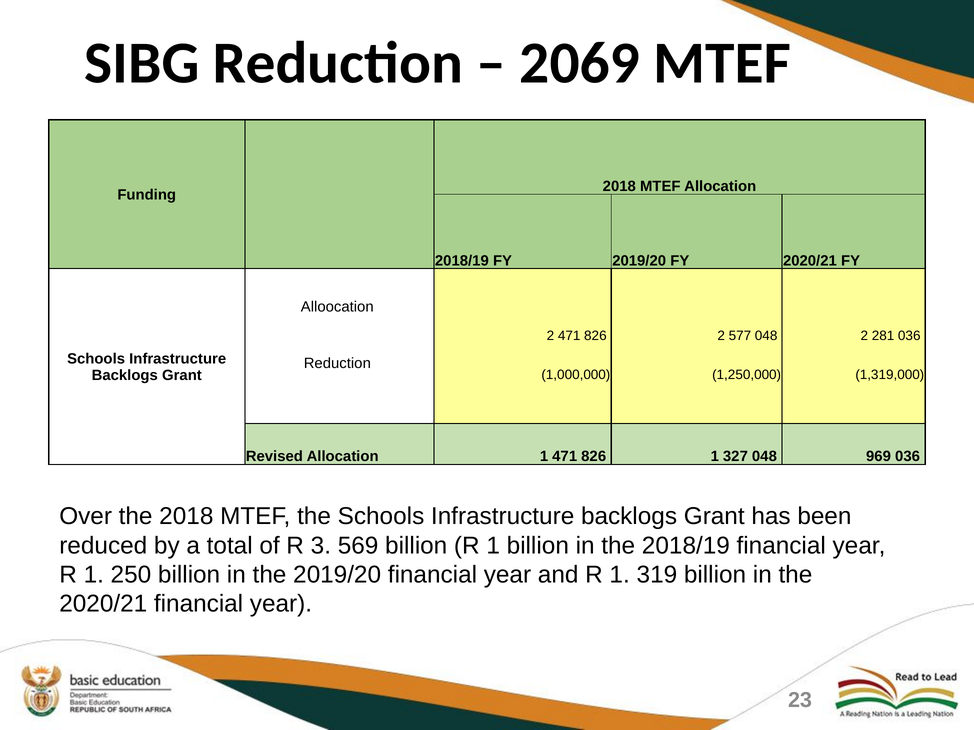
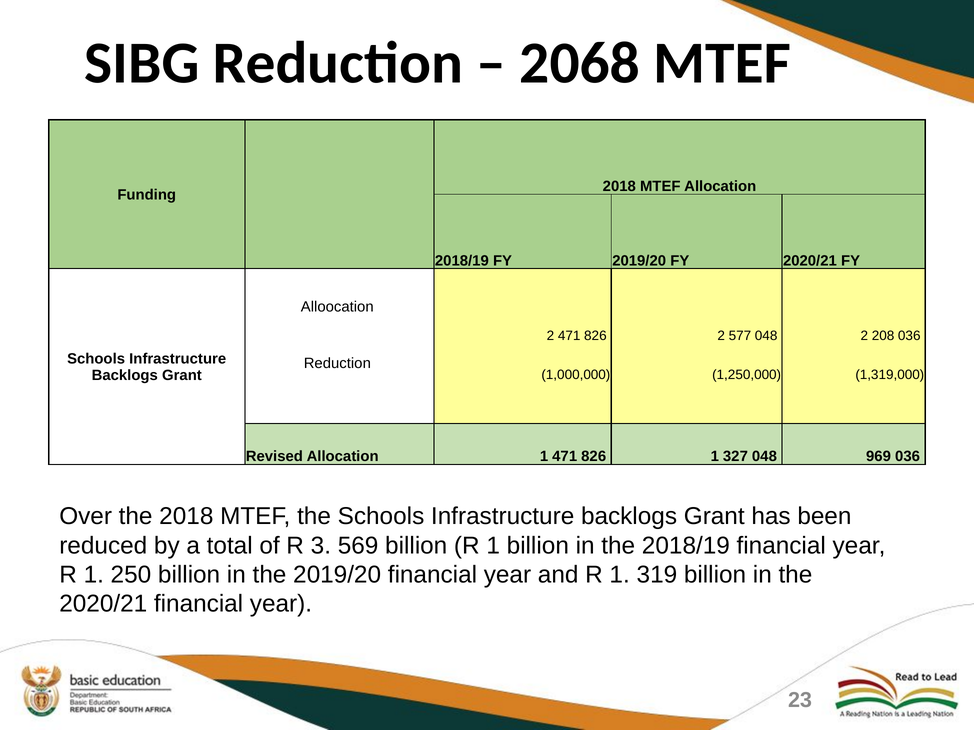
2069: 2069 -> 2068
281: 281 -> 208
